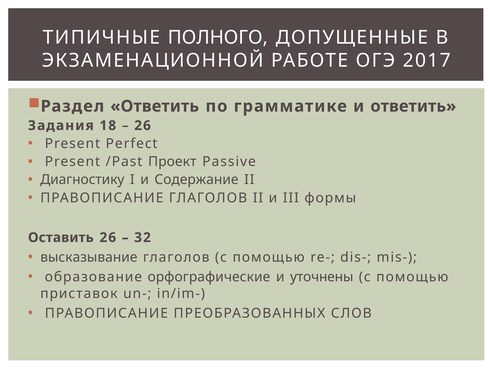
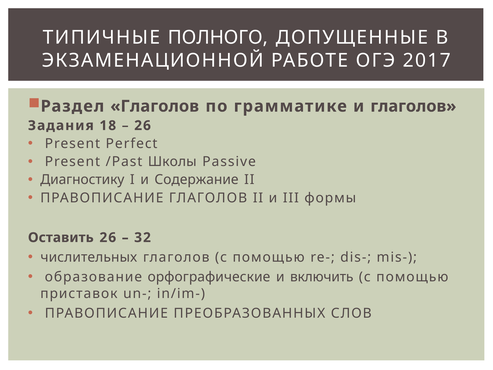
Раздел Ответить: Ответить -> Глаголов
и ответить: ответить -> глаголов
Проект: Проект -> Школы
высказывание: высказывание -> числительных
уточнены: уточнены -> включить
